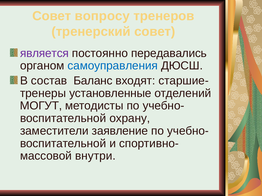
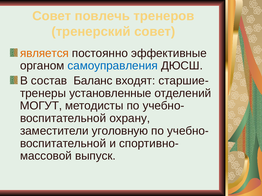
вопросу: вопросу -> повлечь
является colour: purple -> orange
передавались: передавались -> эффективные
заявление: заявление -> уголовную
внутри: внутри -> выпуск
